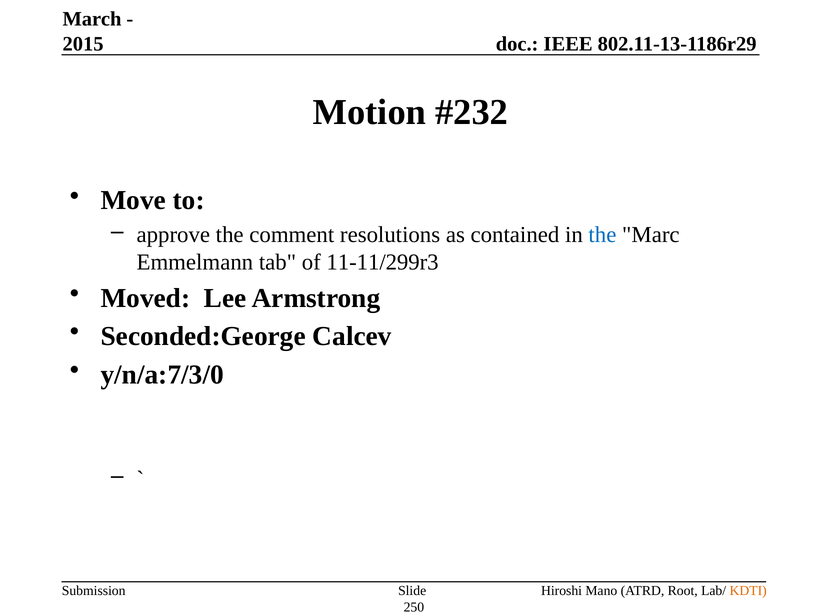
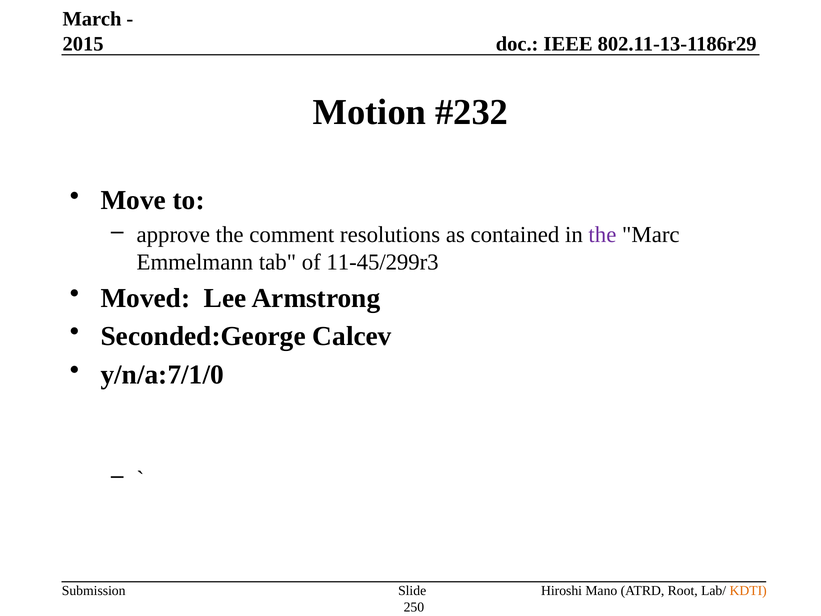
the at (602, 235) colour: blue -> purple
11-11/299r3: 11-11/299r3 -> 11-45/299r3
y/n/a:7/3/0: y/n/a:7/3/0 -> y/n/a:7/1/0
